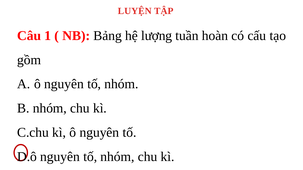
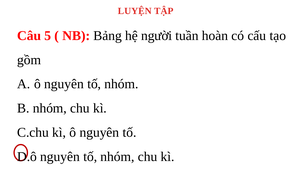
1: 1 -> 5
lượng: lượng -> người
